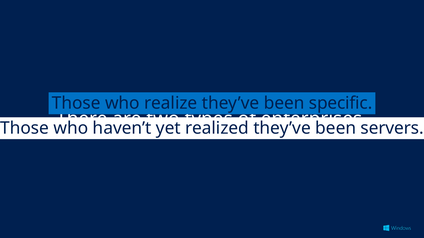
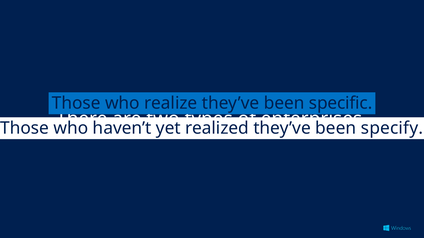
servers: servers -> specify
